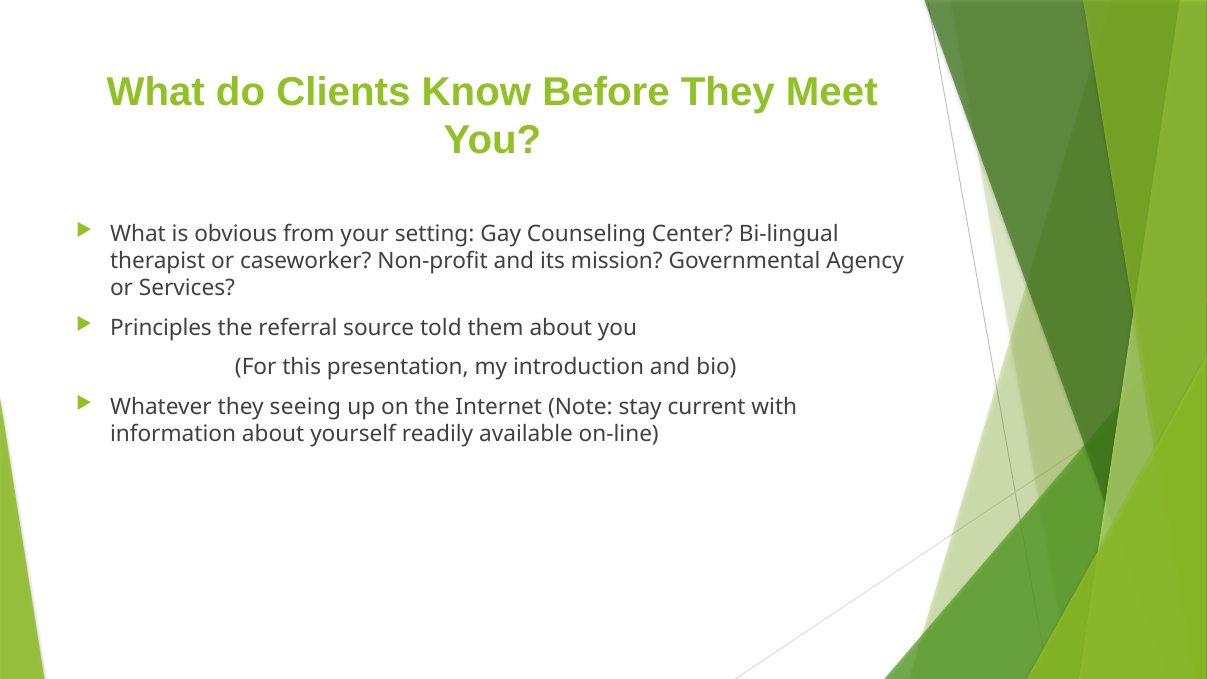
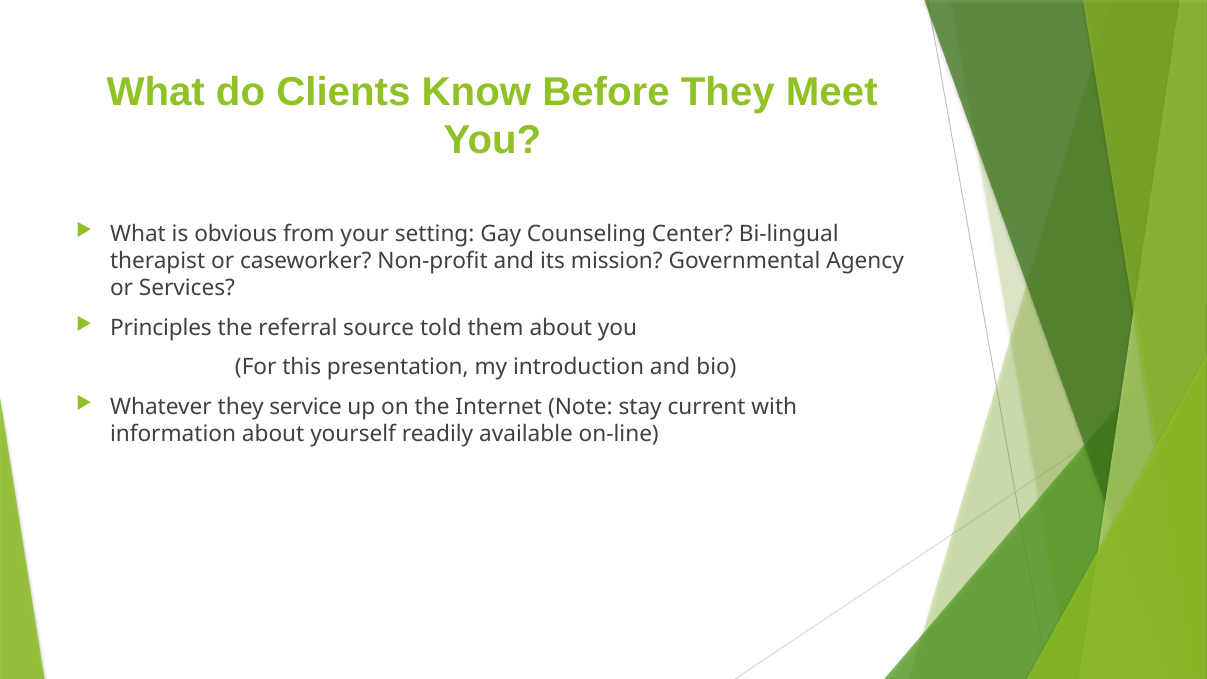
seeing: seeing -> service
